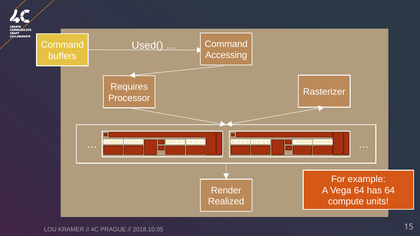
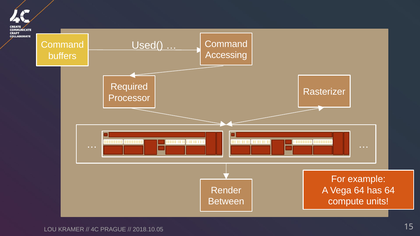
Requires: Requires -> Required
Realized: Realized -> Between
